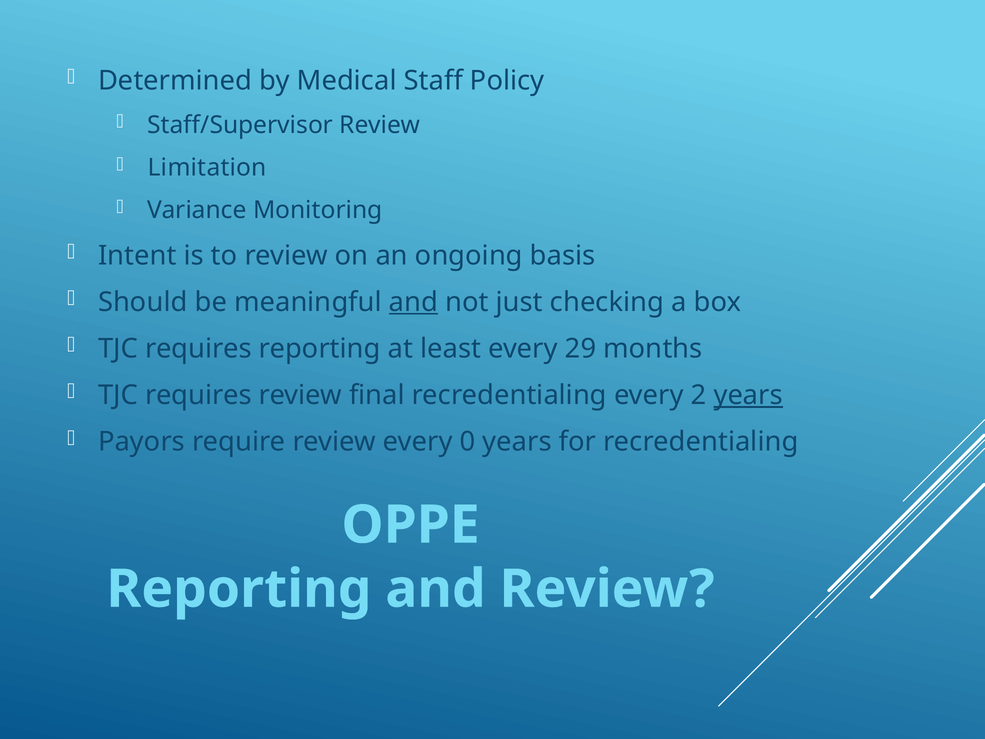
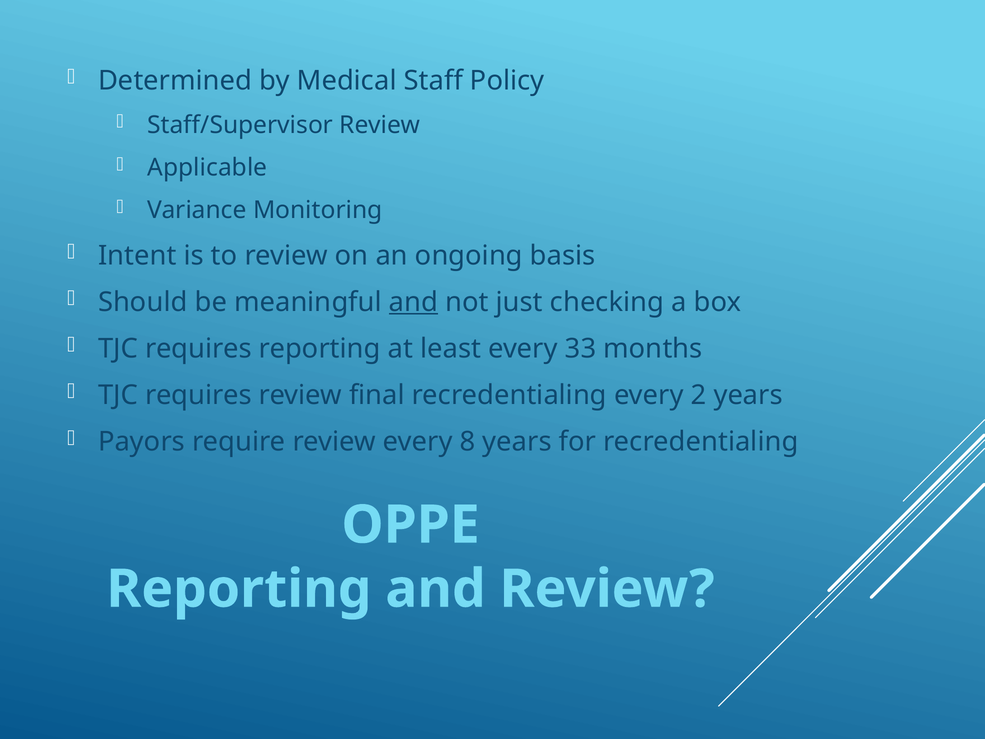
Limitation: Limitation -> Applicable
29: 29 -> 33
years at (748, 395) underline: present -> none
0: 0 -> 8
